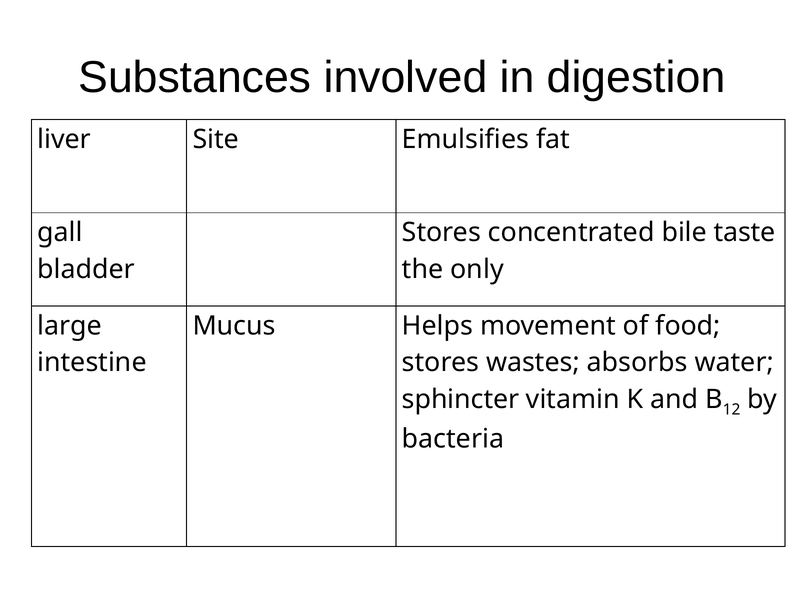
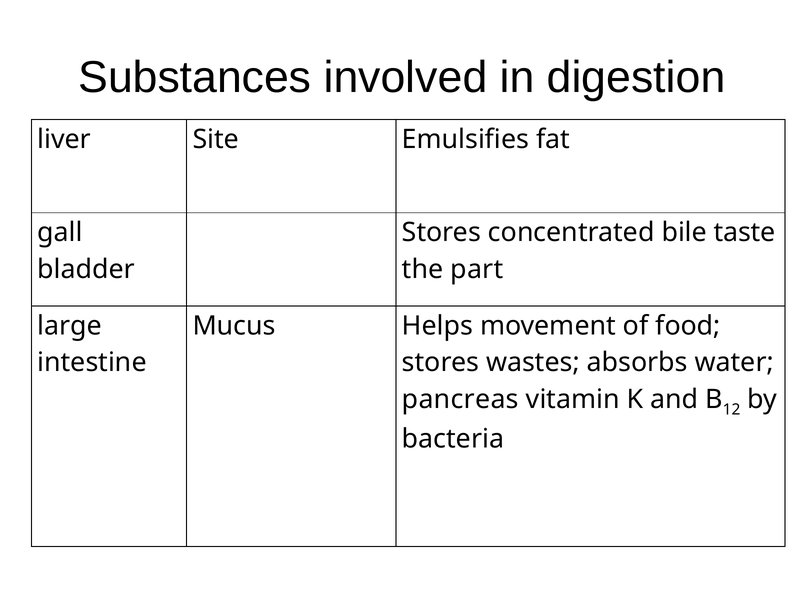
only: only -> part
sphincter: sphincter -> pancreas
